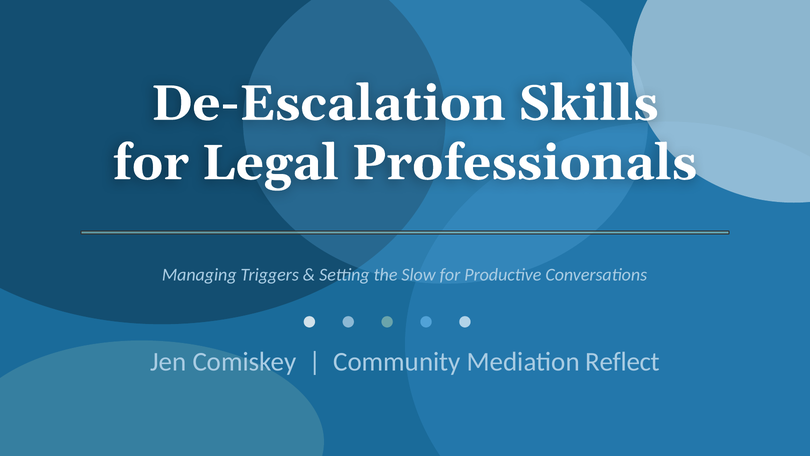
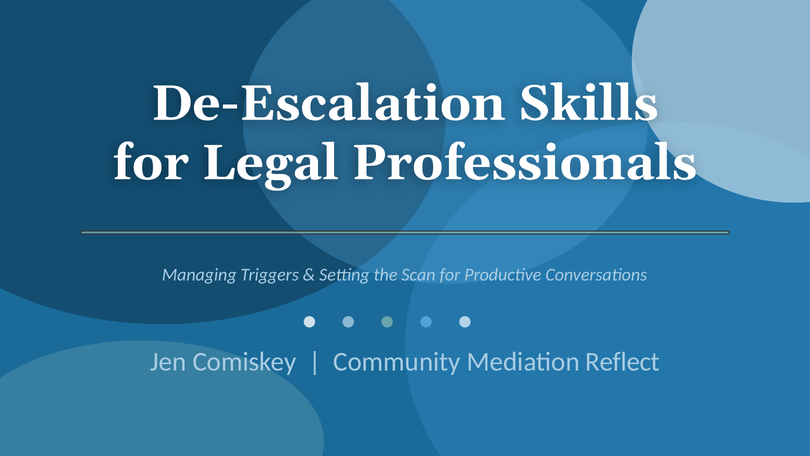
Slow: Slow -> Scan
